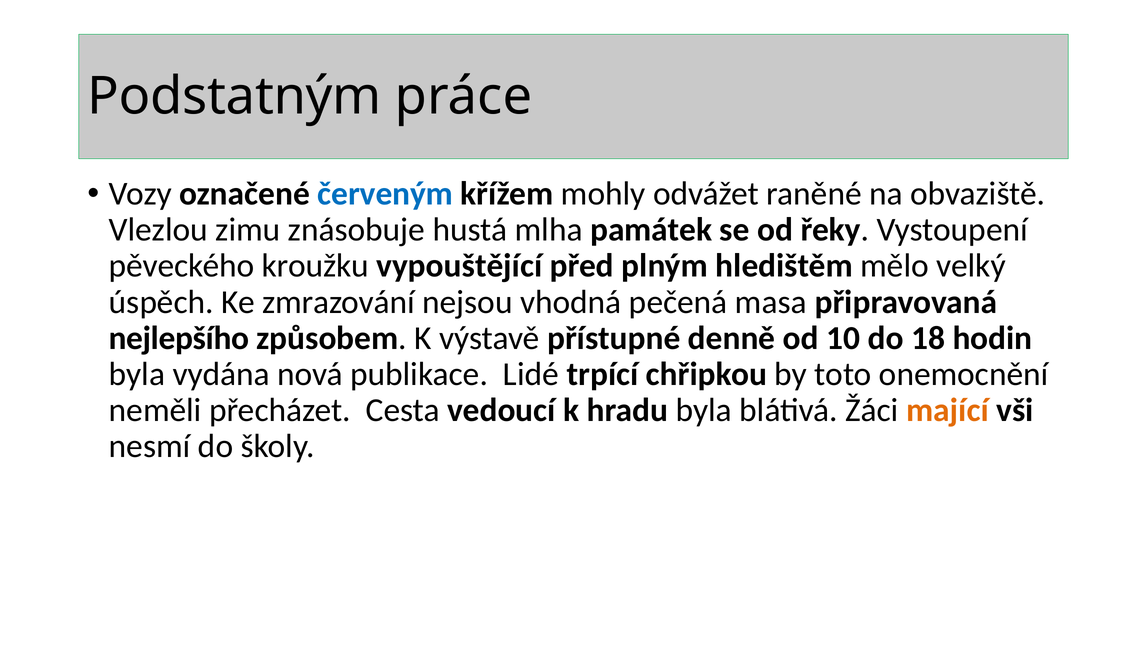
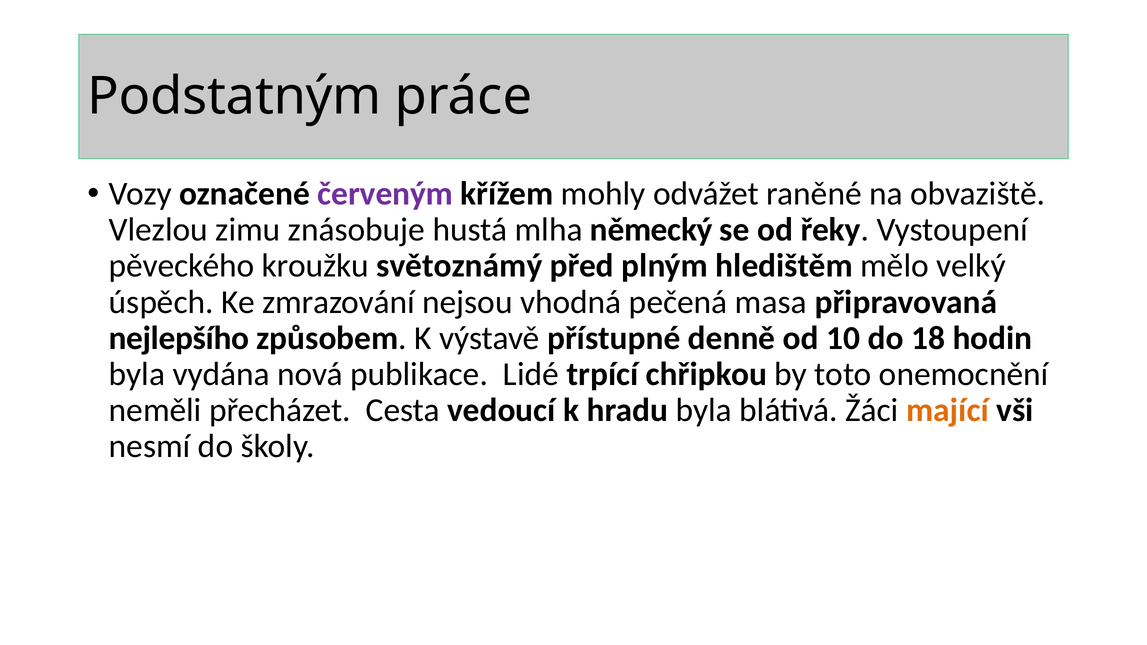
červeným colour: blue -> purple
památek: památek -> německý
vypouštějící: vypouštějící -> světoznámý
